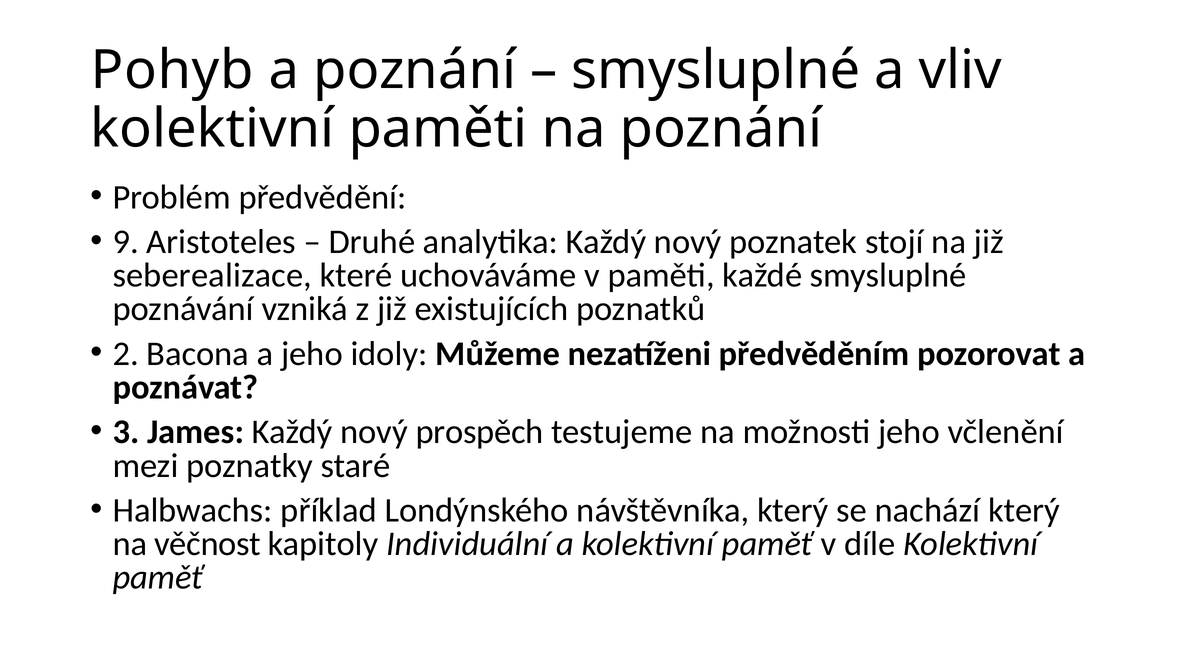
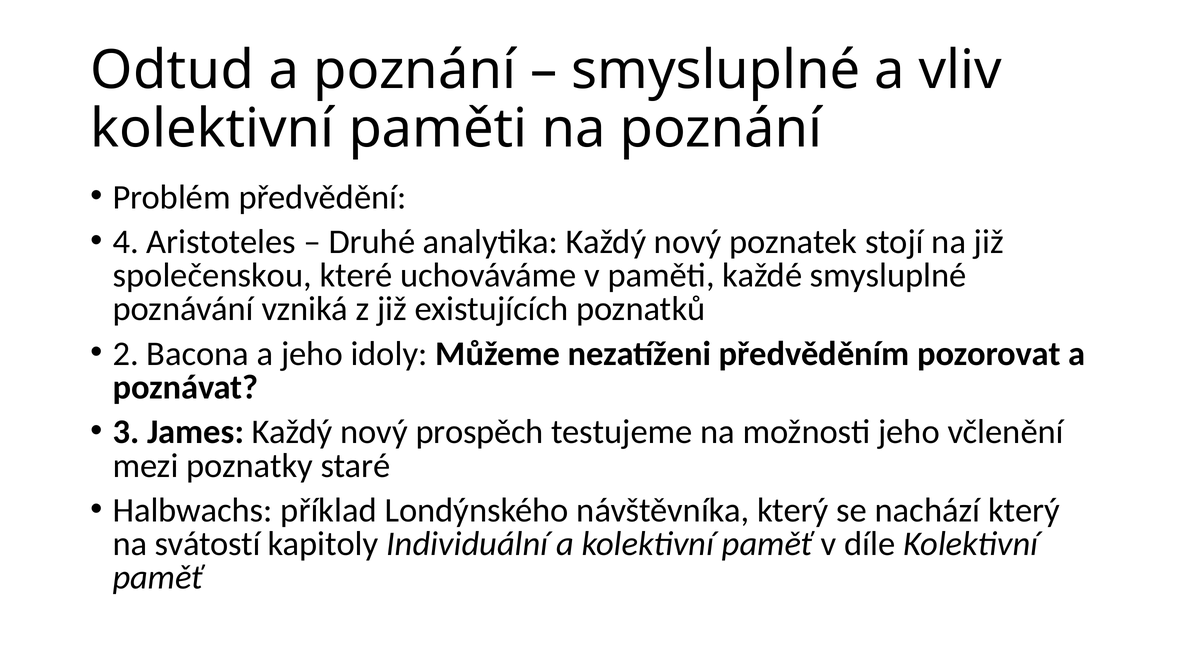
Pohyb: Pohyb -> Odtud
9: 9 -> 4
seberealizace: seberealizace -> společenskou
věčnost: věčnost -> svátostí
